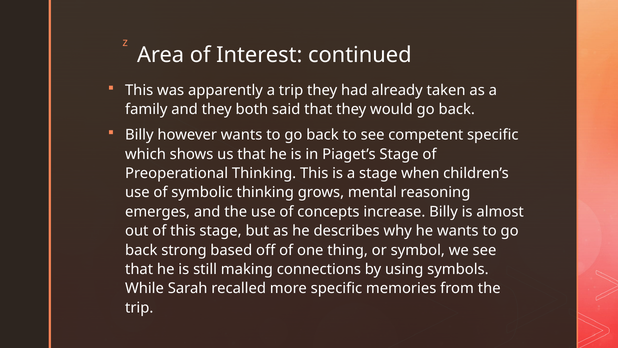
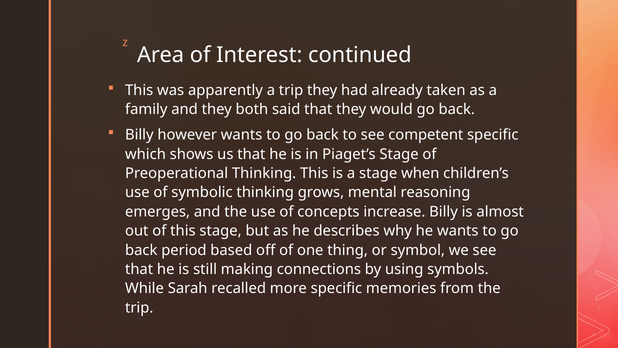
strong: strong -> period
